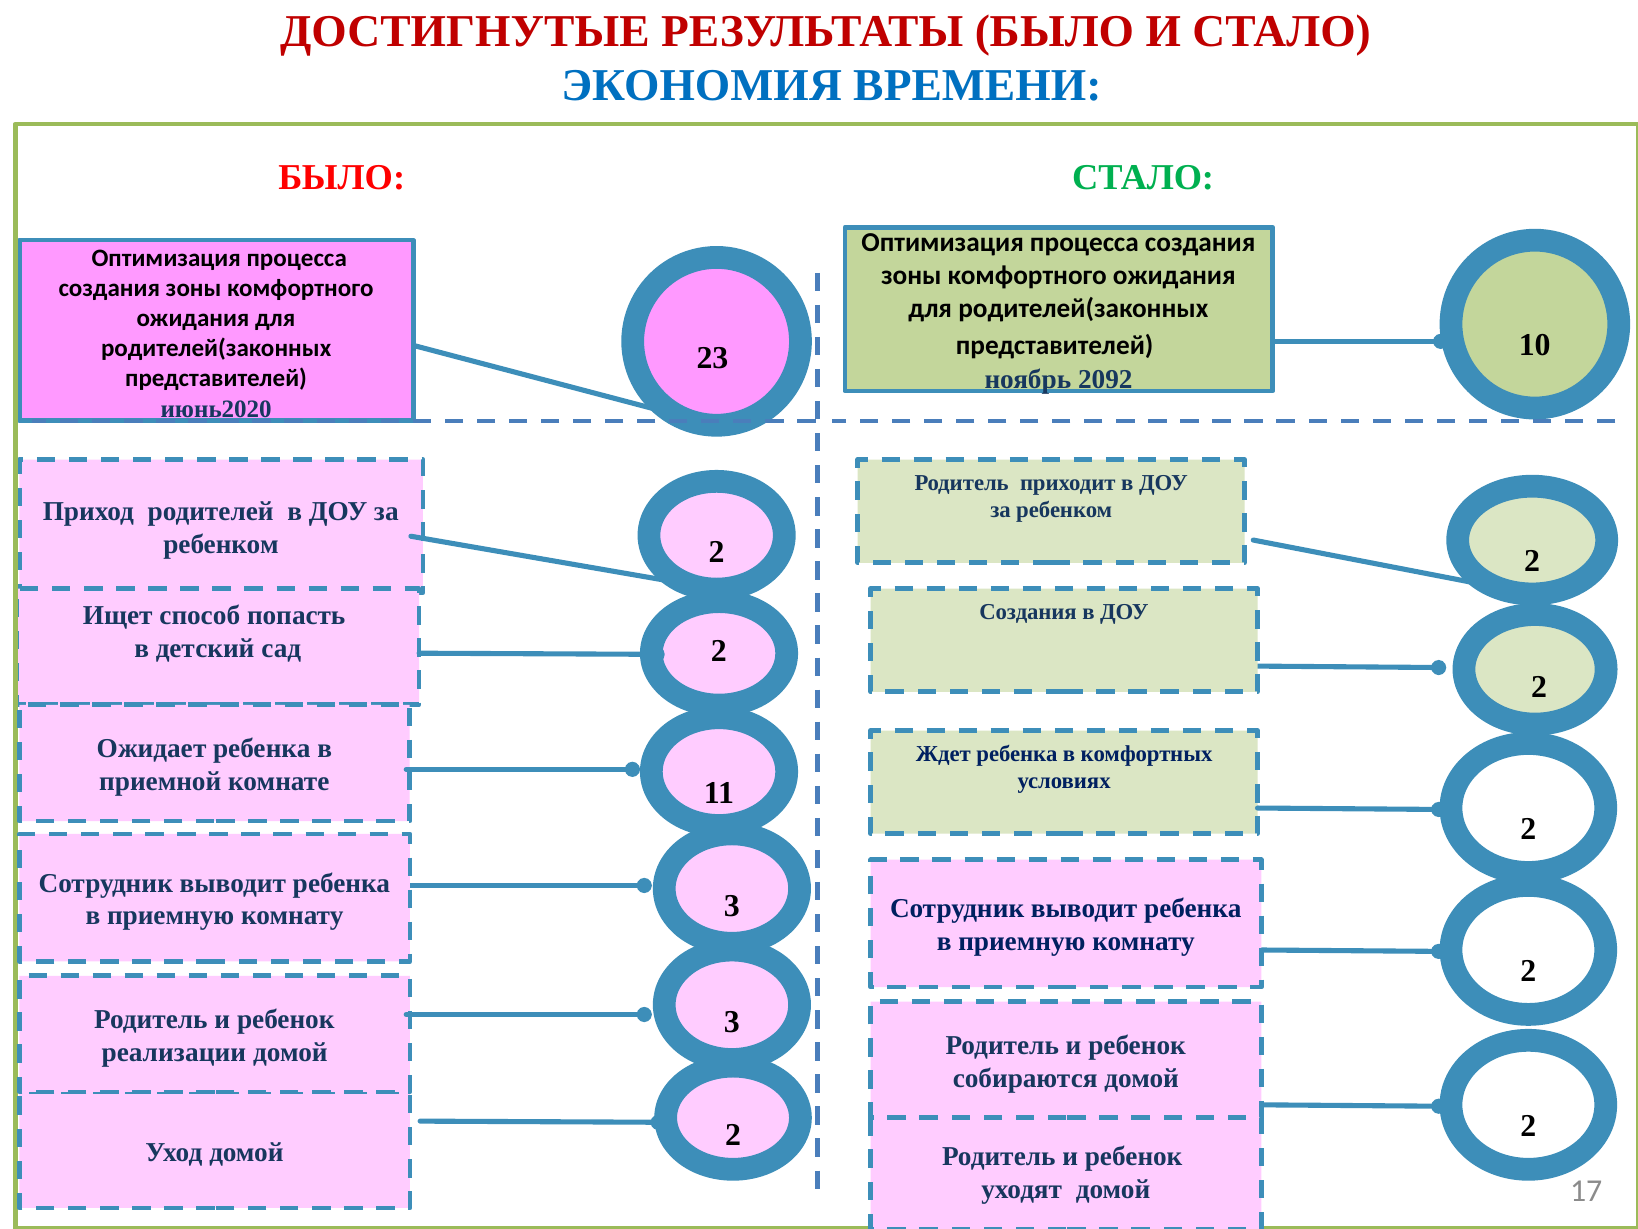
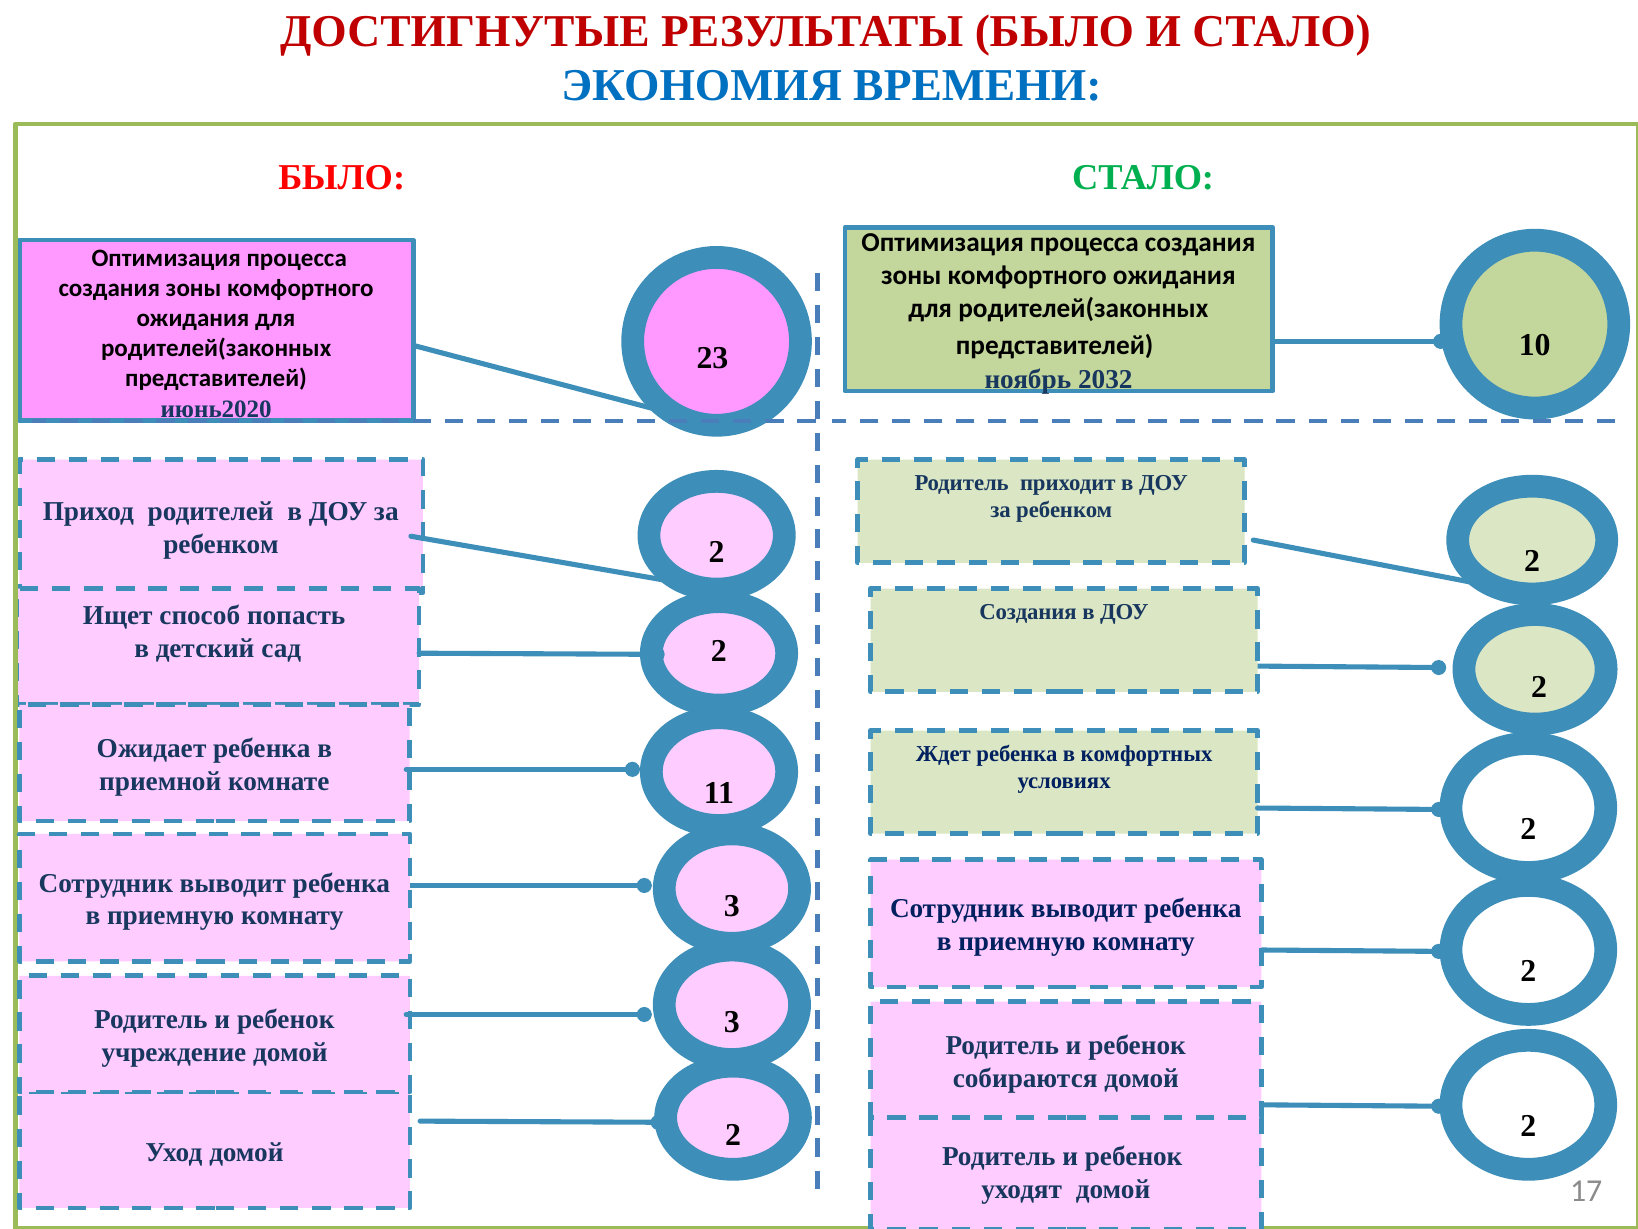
2092: 2092 -> 2032
реализации: реализации -> учреждение
